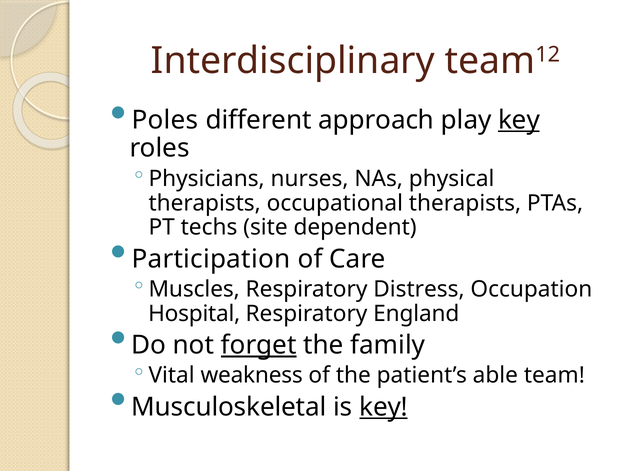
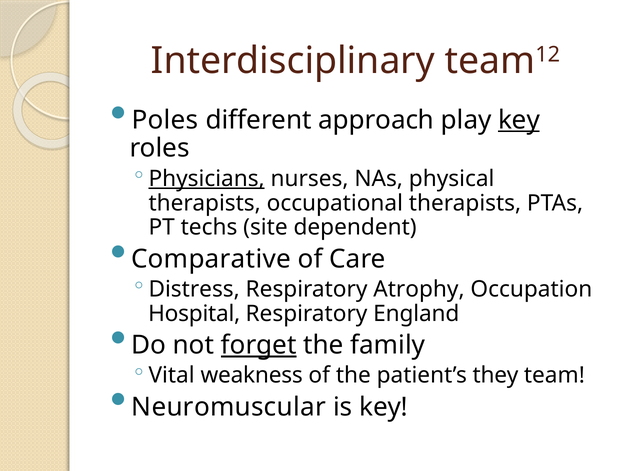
Physicians underline: none -> present
Participation: Participation -> Comparative
Muscles: Muscles -> Distress
Distress: Distress -> Atrophy
able: able -> they
Musculoskeletal: Musculoskeletal -> Neuromuscular
key at (384, 406) underline: present -> none
